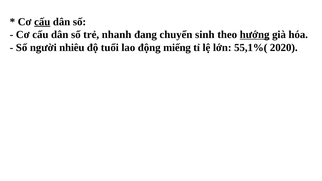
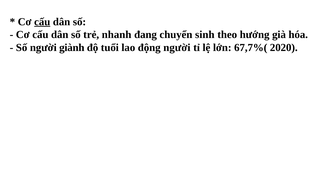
hướng underline: present -> none
nhiêu: nhiêu -> giành
động miếng: miếng -> người
55,1%(: 55,1%( -> 67,7%(
